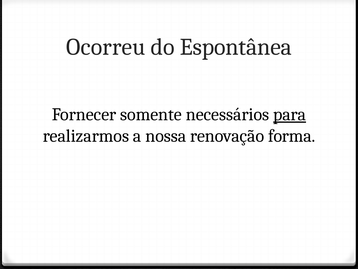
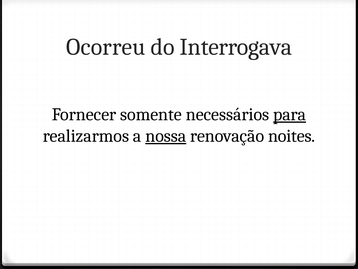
Espontânea: Espontânea -> Interrogava
nossa underline: none -> present
forma: forma -> noites
